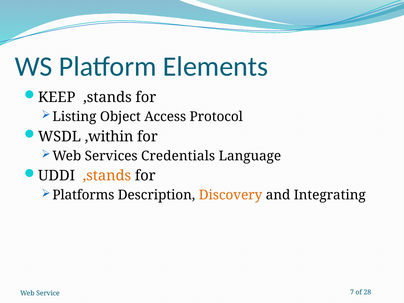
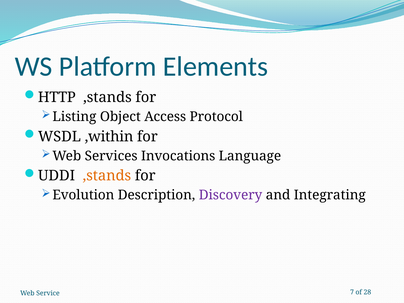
KEEP: KEEP -> HTTP
Credentials: Credentials -> Invocations
Platforms: Platforms -> Evolution
Discovery colour: orange -> purple
